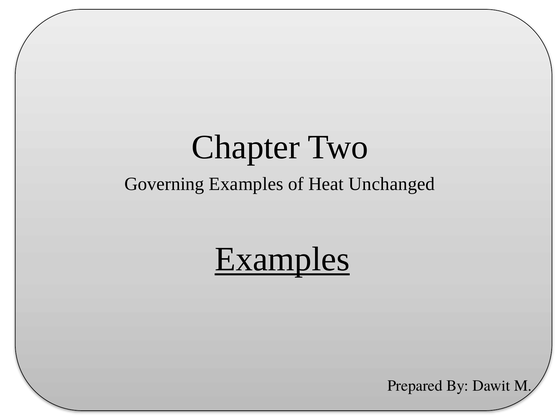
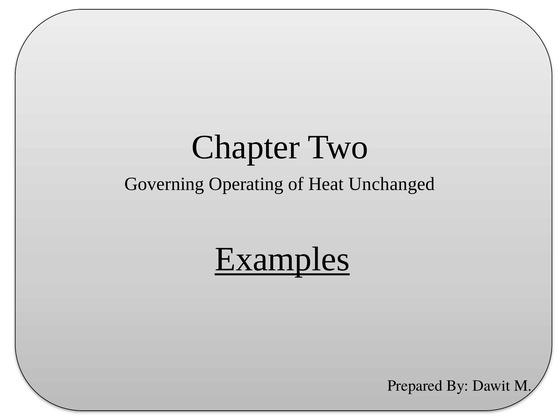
Governing Examples: Examples -> Operating
